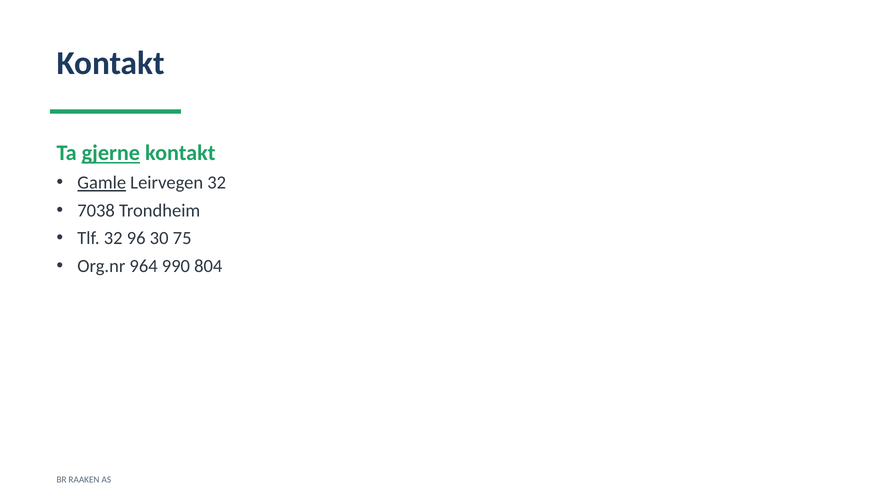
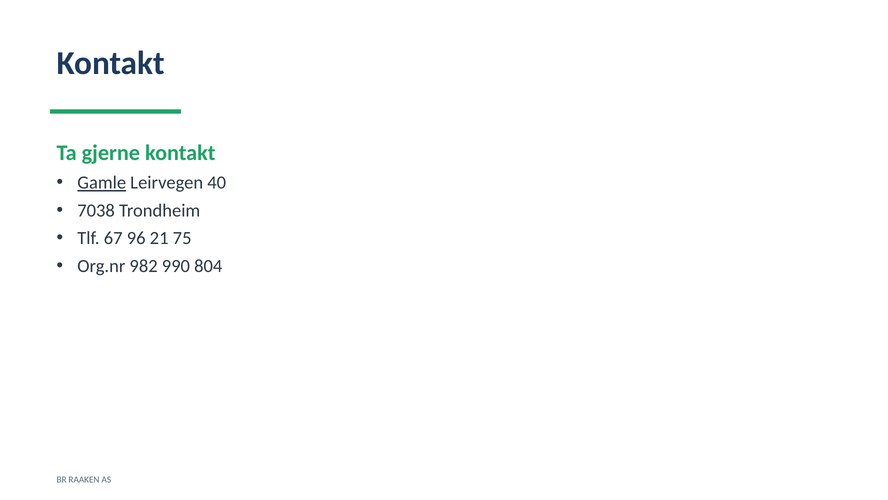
gjerne underline: present -> none
Leirvegen 32: 32 -> 40
Tlf 32: 32 -> 67
30: 30 -> 21
964: 964 -> 982
